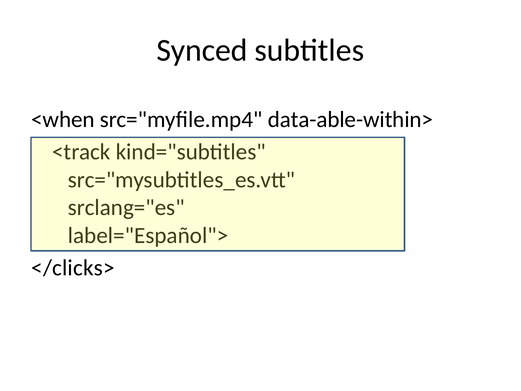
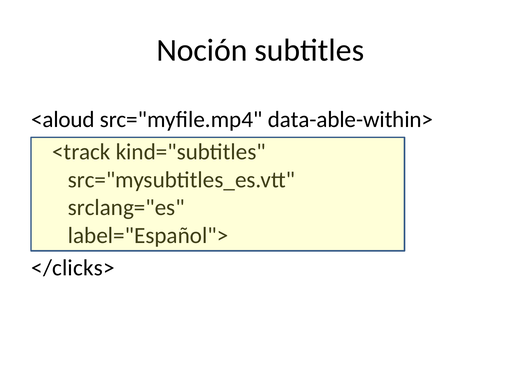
Synced: Synced -> Noción
<when: <when -> <aloud
